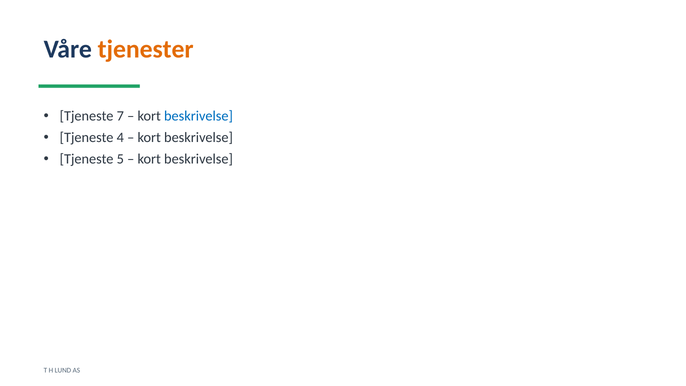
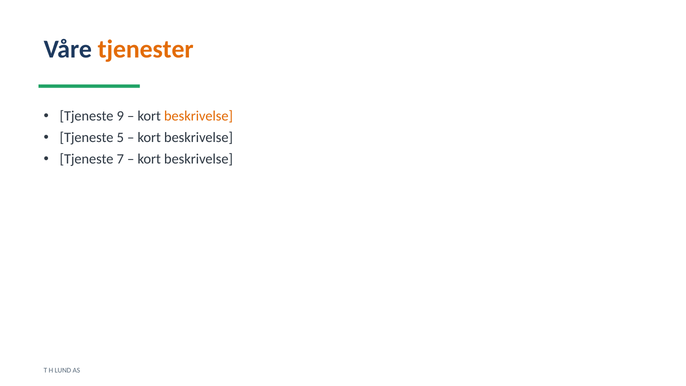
7: 7 -> 9
beskrivelse at (199, 116) colour: blue -> orange
4: 4 -> 5
5: 5 -> 7
